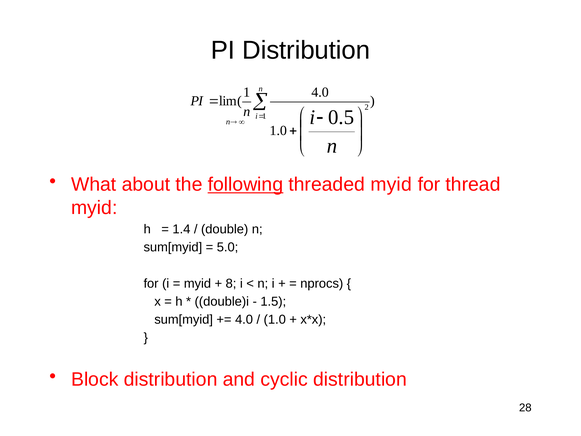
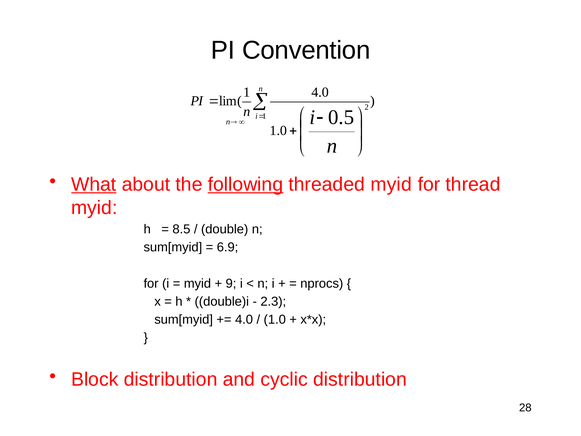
PI Distribution: Distribution -> Convention
What underline: none -> present
1.4: 1.4 -> 8.5
5.0: 5.0 -> 6.9
8: 8 -> 9
1.5: 1.5 -> 2.3
